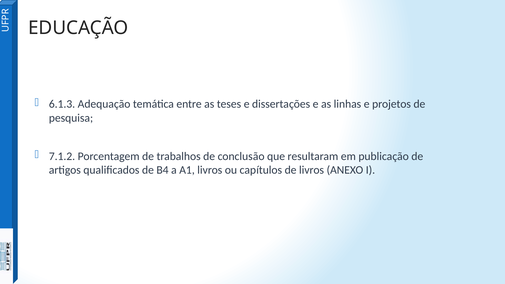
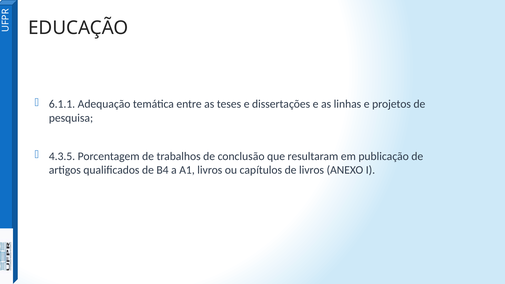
6.1.3: 6.1.3 -> 6.1.1
7.1.2: 7.1.2 -> 4.3.5
